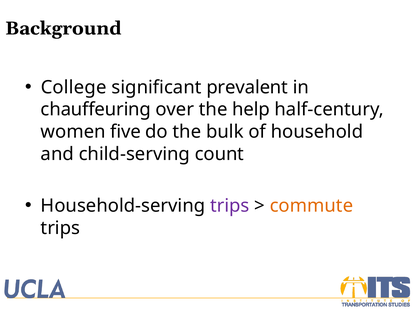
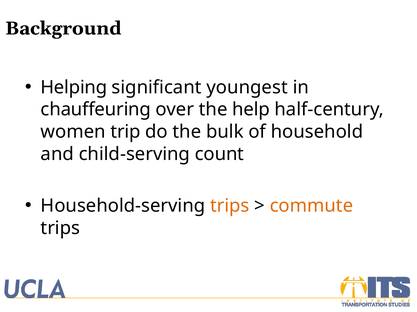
College: College -> Helping
prevalent: prevalent -> youngest
five: five -> trip
trips at (230, 206) colour: purple -> orange
